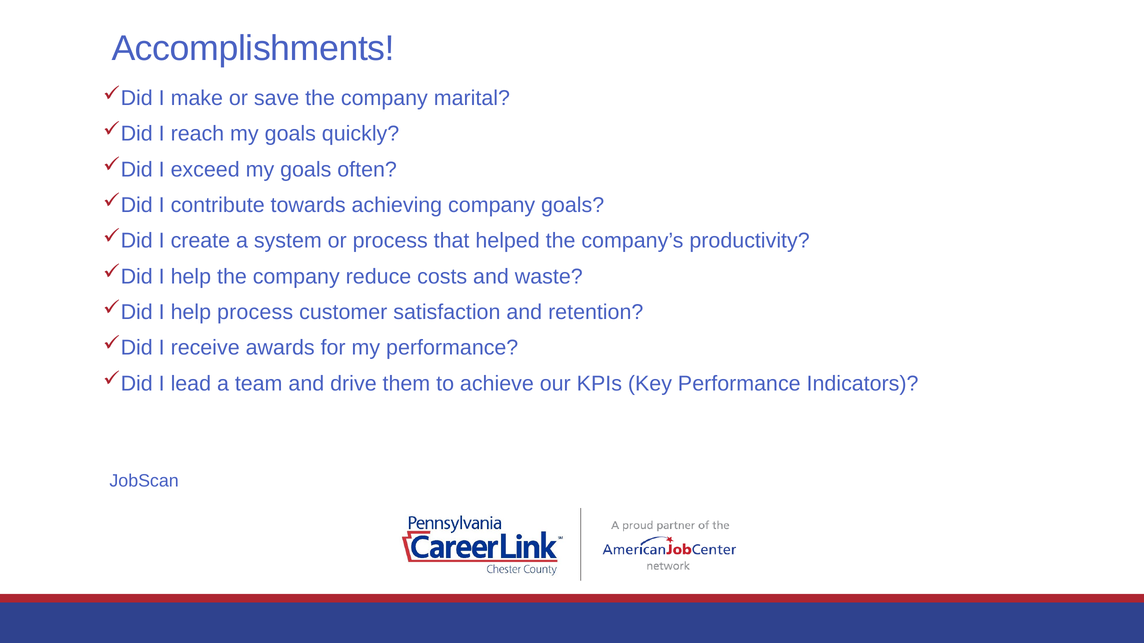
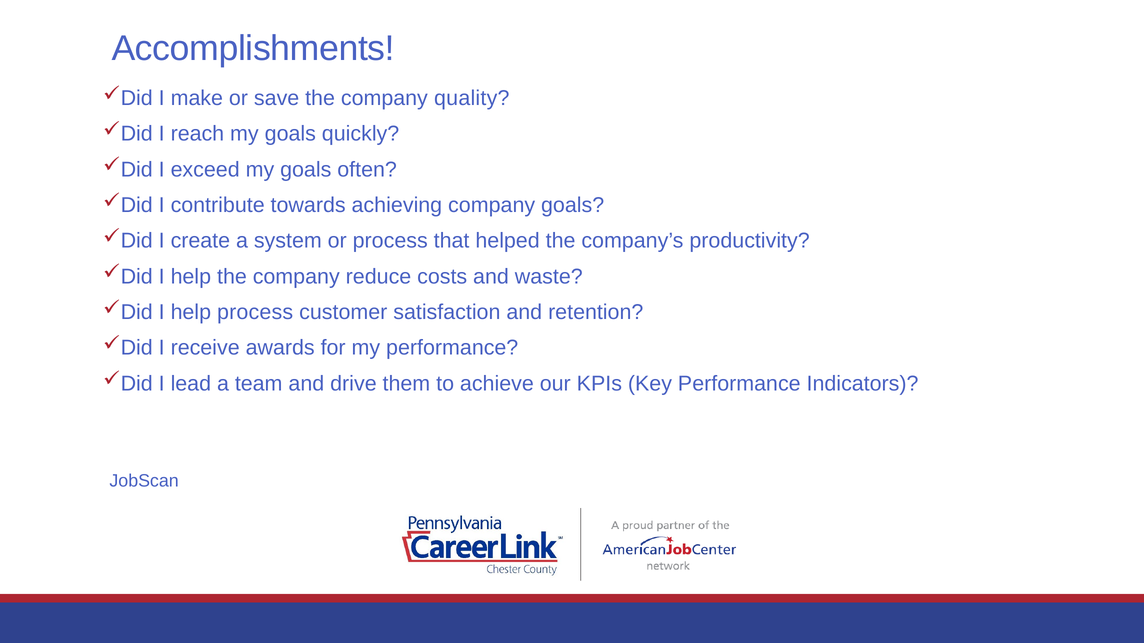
marital: marital -> quality
